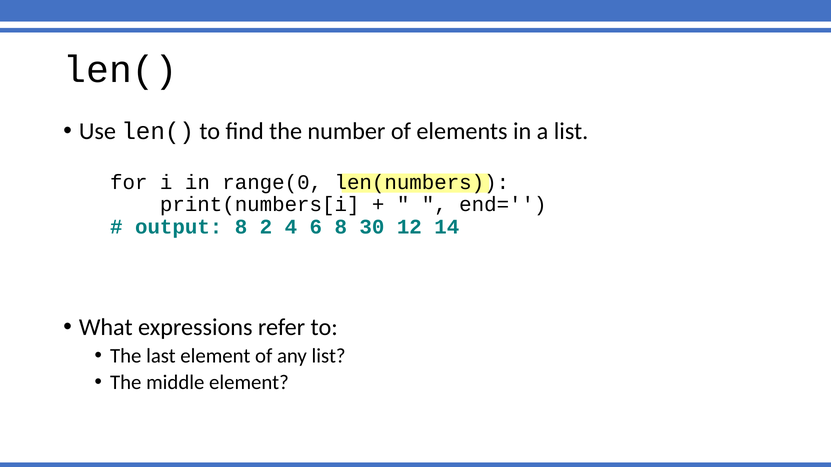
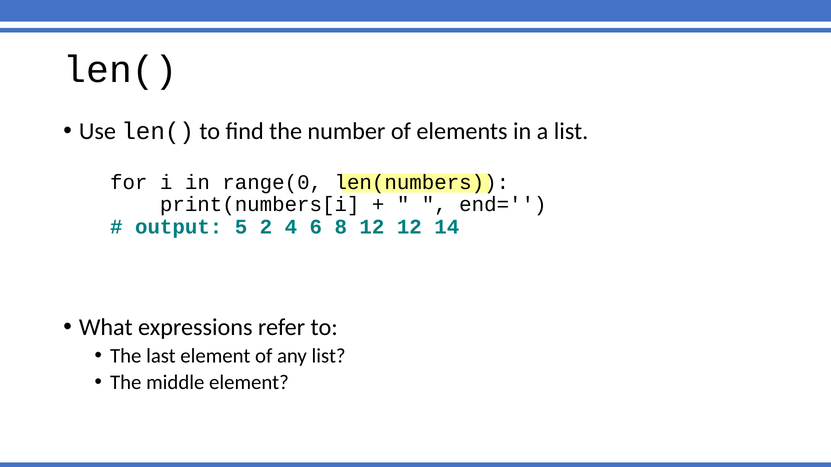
output 8: 8 -> 5
8 30: 30 -> 12
